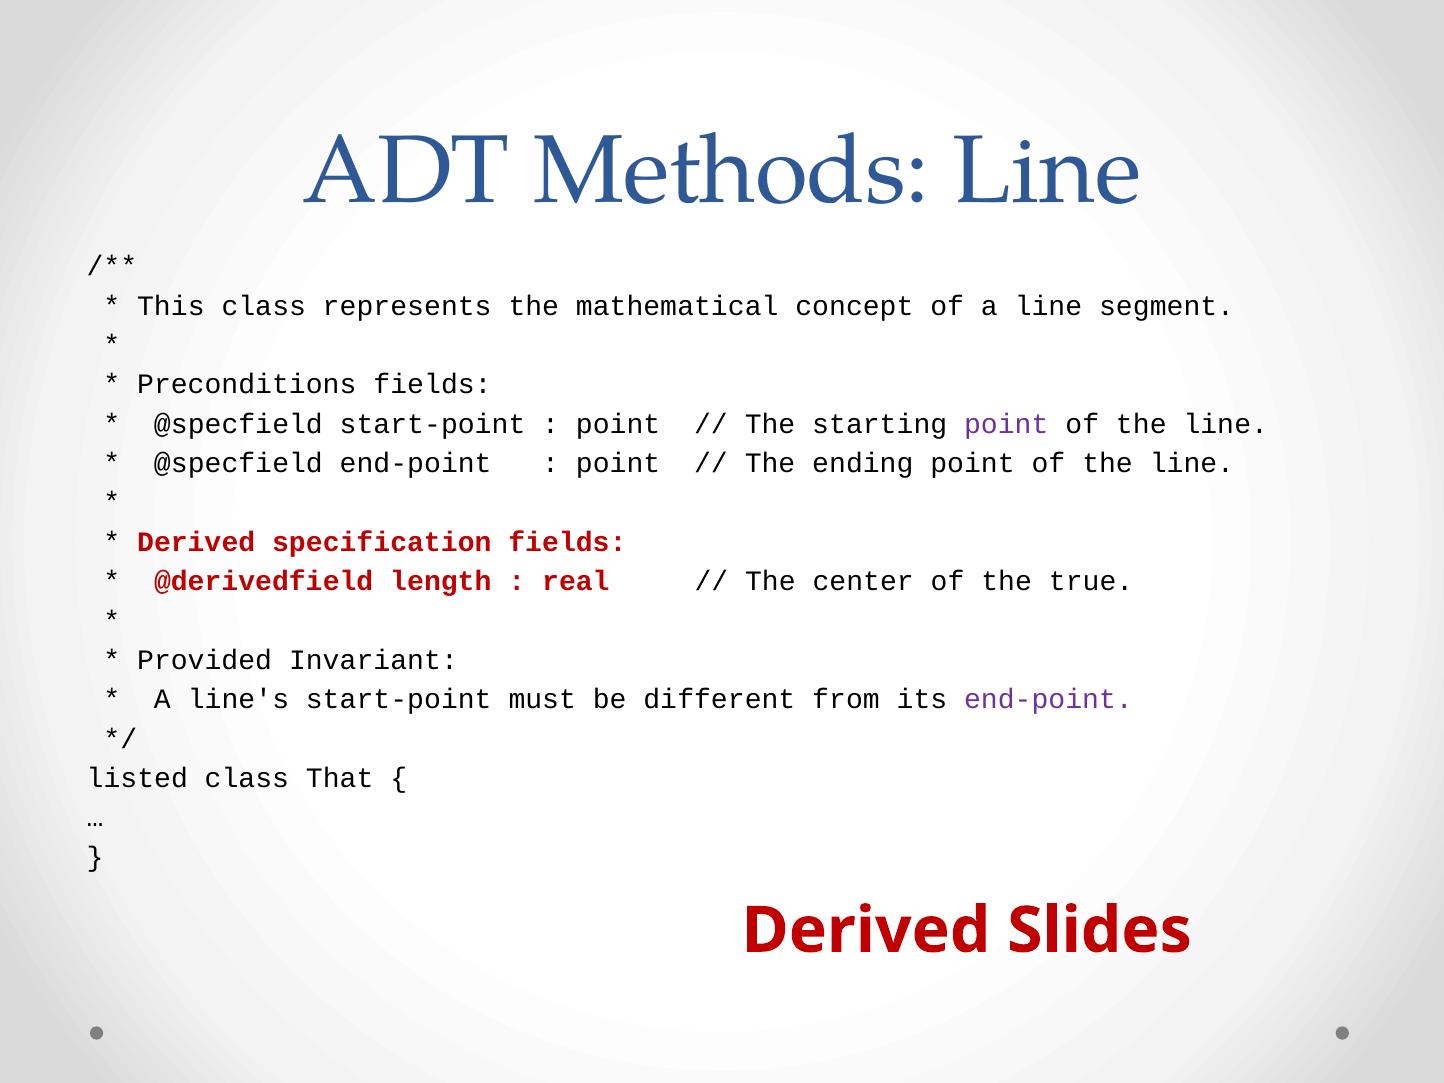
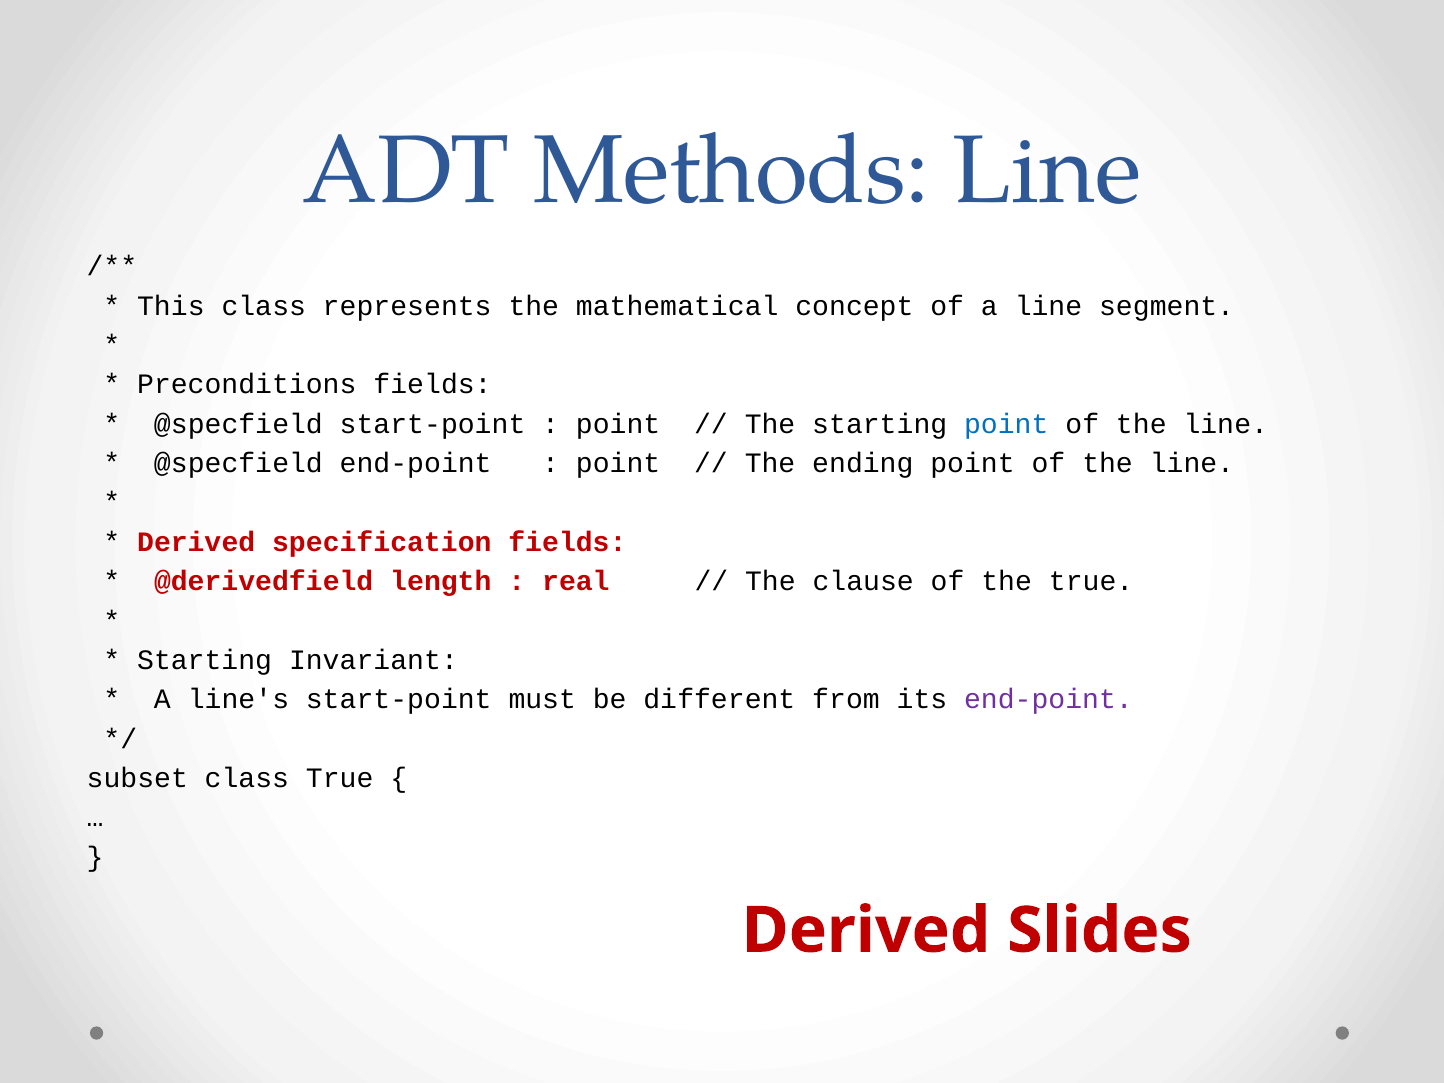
point at (1006, 424) colour: purple -> blue
center: center -> clause
Provided at (205, 660): Provided -> Starting
listed: listed -> subset
class That: That -> True
